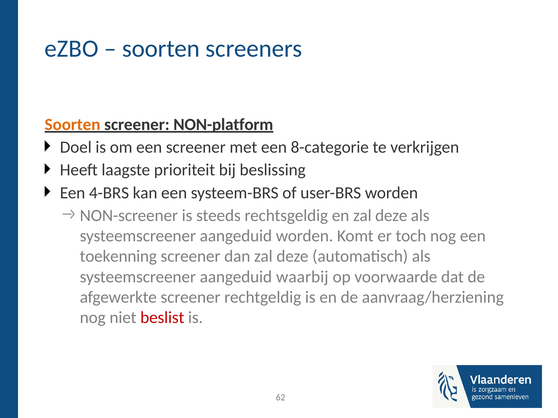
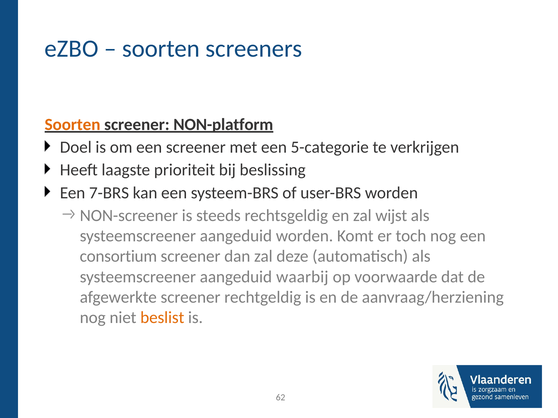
8-categorie: 8-categorie -> 5-categorie
4-BRS: 4-BRS -> 7-BRS
en zal deze: deze -> wijst
toekenning: toekenning -> consortium
beslist colour: red -> orange
